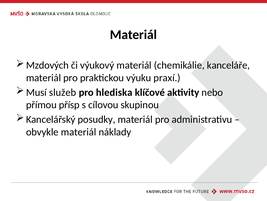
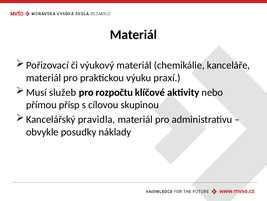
Mzdových: Mzdových -> Pořizovací
hlediska: hlediska -> rozpočtu
posudky: posudky -> pravidla
obvykle materiál: materiál -> posudky
